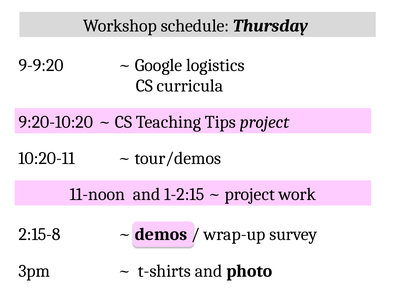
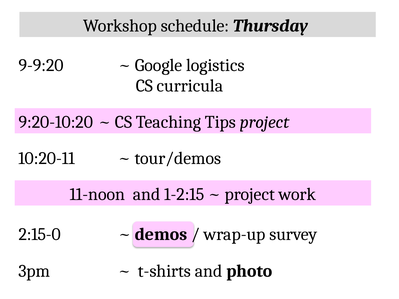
2:15-8: 2:15-8 -> 2:15-0
